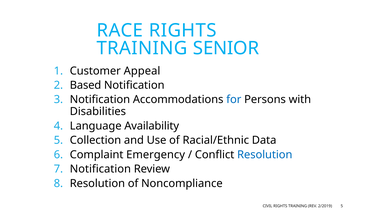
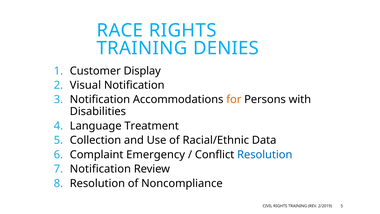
SENIOR: SENIOR -> DENIES
Appeal: Appeal -> Display
Based: Based -> Visual
for colour: blue -> orange
Availability: Availability -> Treatment
